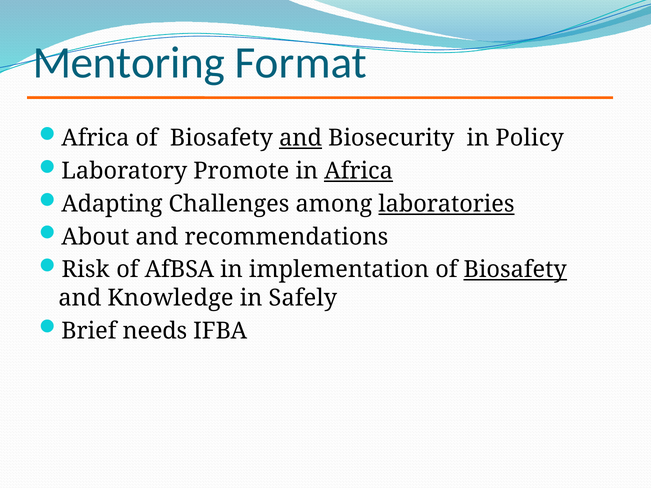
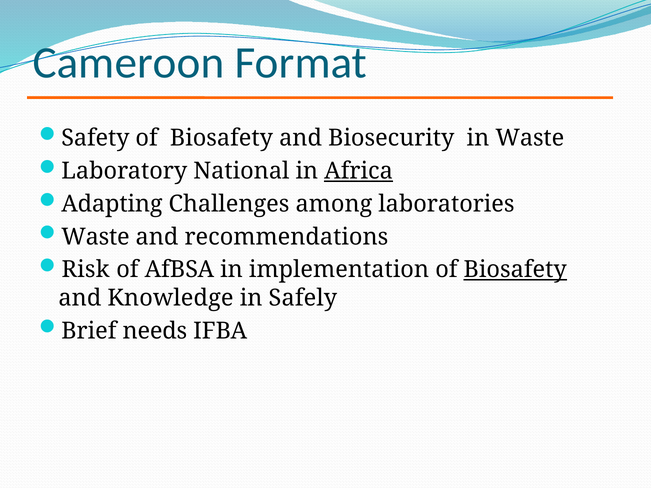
Mentoring: Mentoring -> Cameroon
Africa at (95, 138): Africa -> Safety
and at (301, 138) underline: present -> none
in Policy: Policy -> Waste
Promote: Promote -> National
laboratories underline: present -> none
About at (95, 237): About -> Waste
